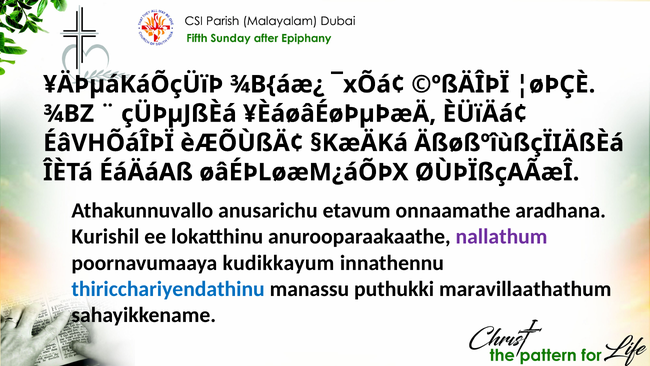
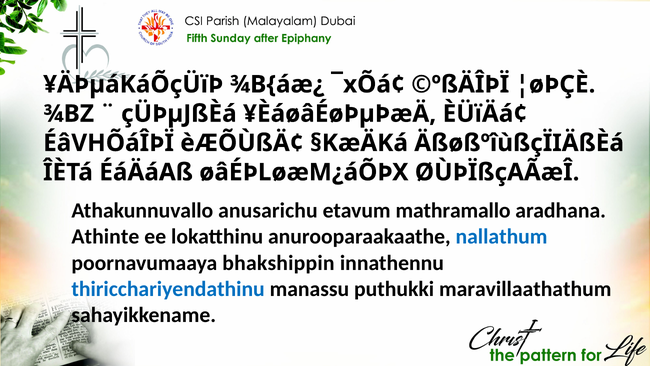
onnaamathe: onnaamathe -> mathramallo
Kurishil: Kurishil -> Athinte
nallathum colour: purple -> blue
kudikkayum: kudikkayum -> bhakshippin
